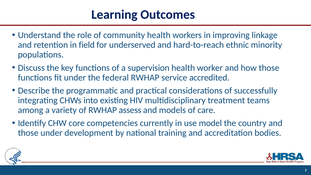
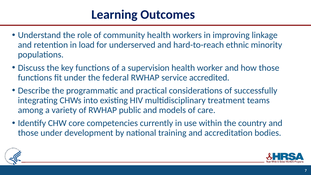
field: field -> load
assess: assess -> public
model: model -> within
